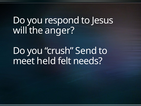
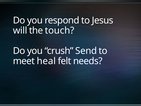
anger: anger -> touch
held: held -> heal
